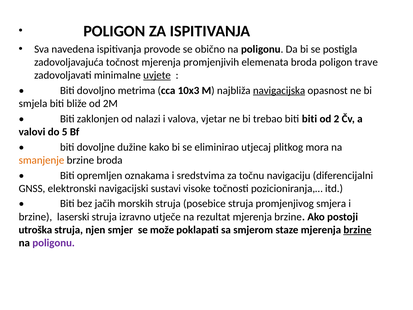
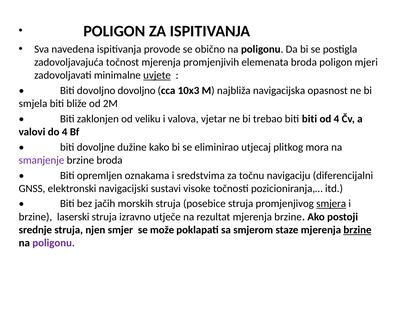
trave: trave -> mjeri
dovoljno metrima: metrima -> dovoljno
navigacijska underline: present -> none
nalazi: nalazi -> veliku
od 2: 2 -> 4
do 5: 5 -> 4
smanjenje colour: orange -> purple
smjera underline: none -> present
utroška: utroška -> srednje
